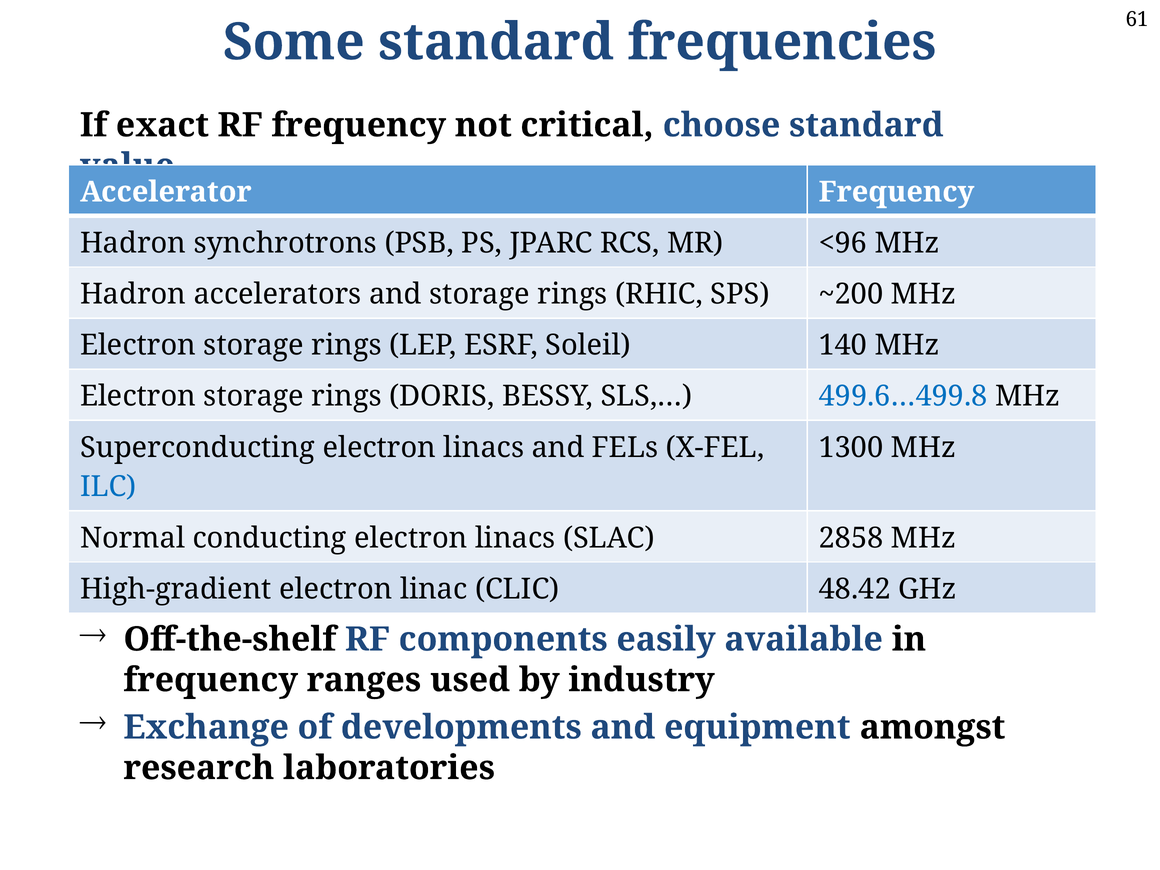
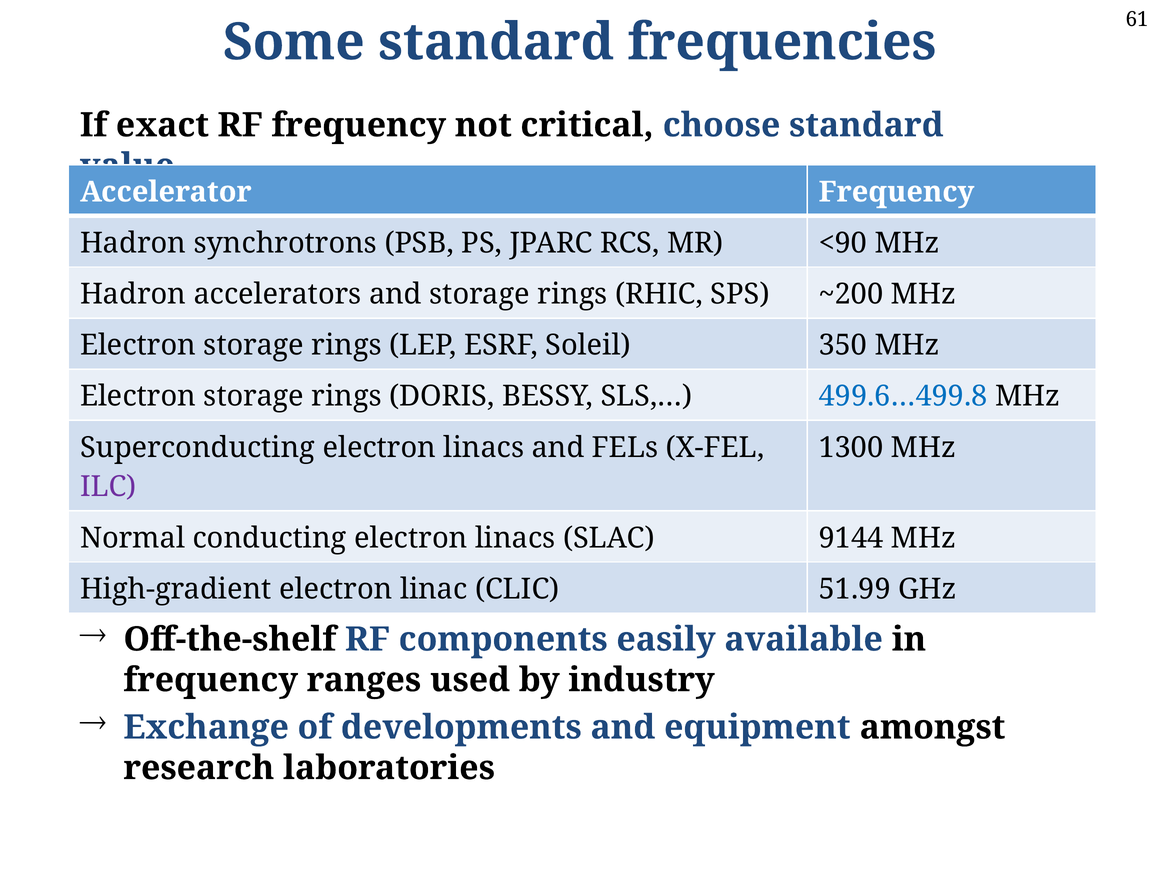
<96: <96 -> <90
140: 140 -> 350
ILC colour: blue -> purple
2858: 2858 -> 9144
48.42: 48.42 -> 51.99
